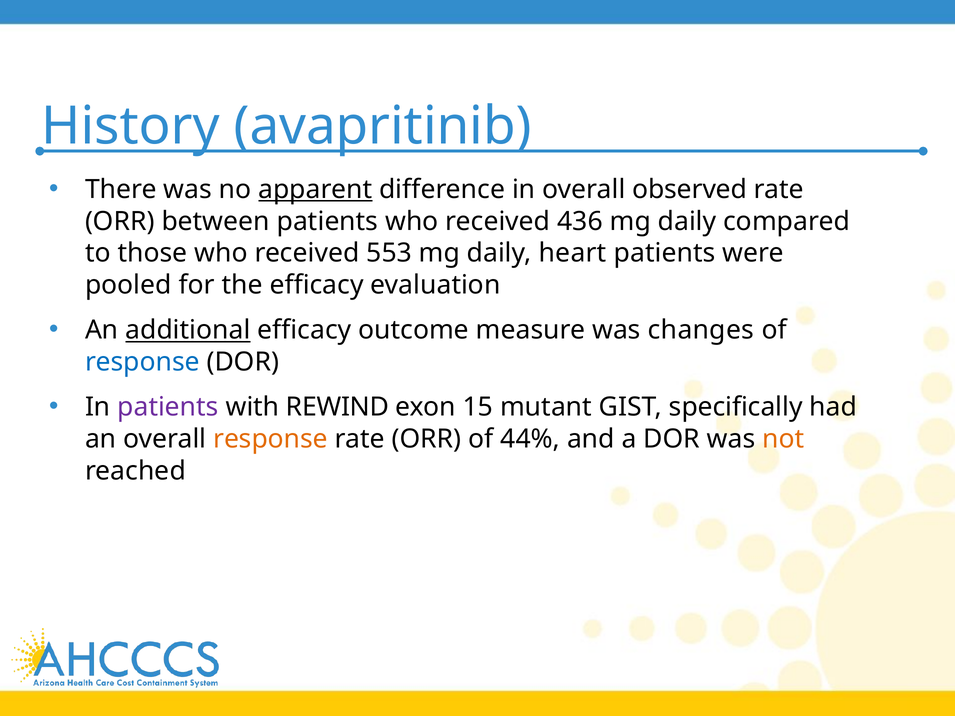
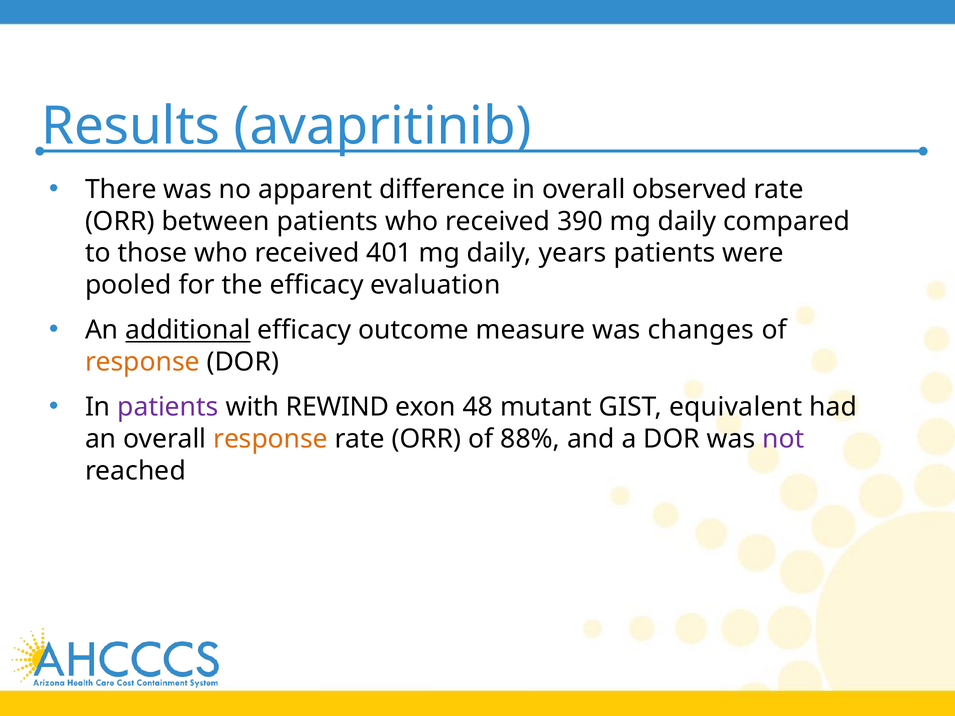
History: History -> Results
apparent underline: present -> none
436: 436 -> 390
553: 553 -> 401
heart: heart -> years
response at (142, 362) colour: blue -> orange
15: 15 -> 48
specifically: specifically -> equivalent
44%: 44% -> 88%
not colour: orange -> purple
